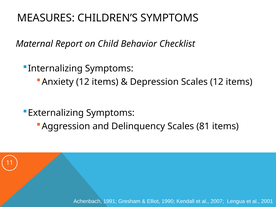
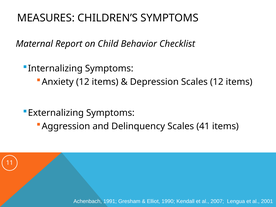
81: 81 -> 41
